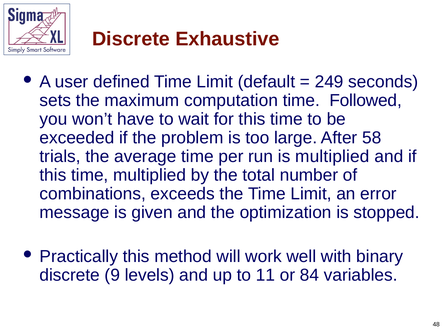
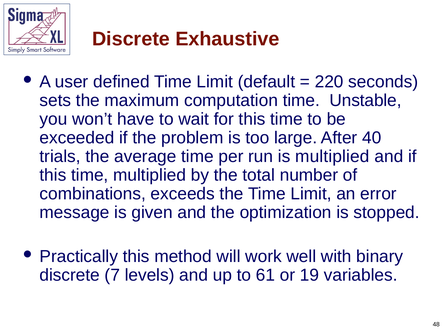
249: 249 -> 220
Followed: Followed -> Unstable
58: 58 -> 40
9: 9 -> 7
11: 11 -> 61
84: 84 -> 19
